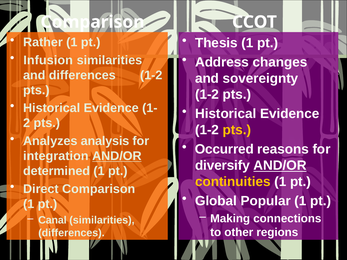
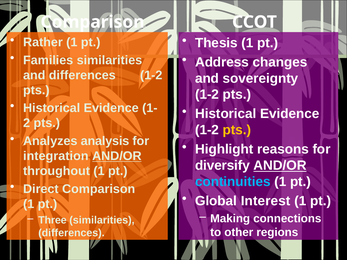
Infusion: Infusion -> Families
Occurred: Occurred -> Highlight
determined: determined -> throughout
continuities colour: yellow -> light blue
Popular: Popular -> Interest
Canal: Canal -> Three
